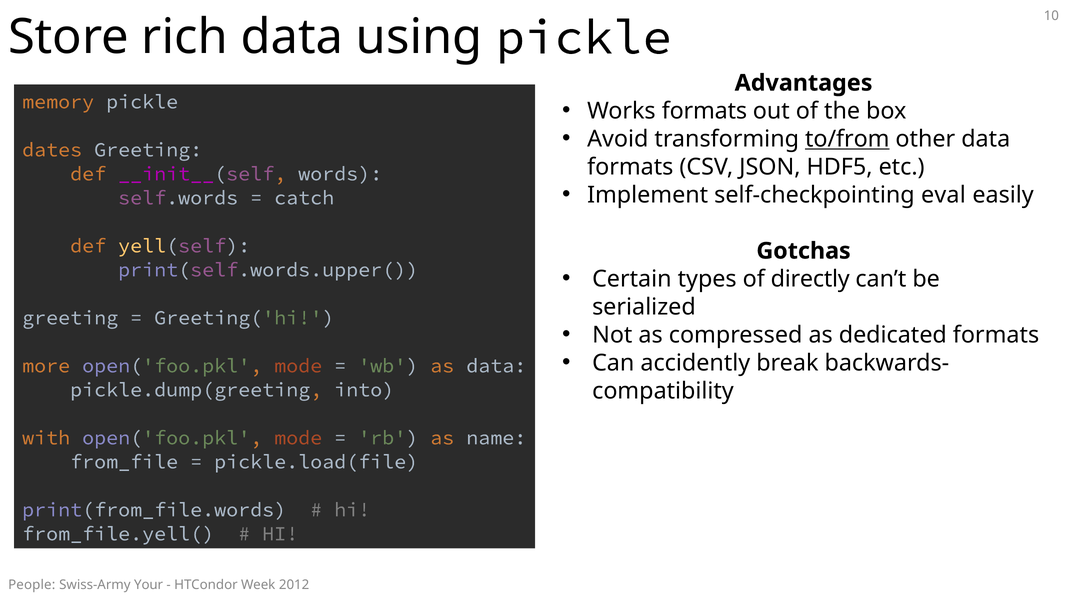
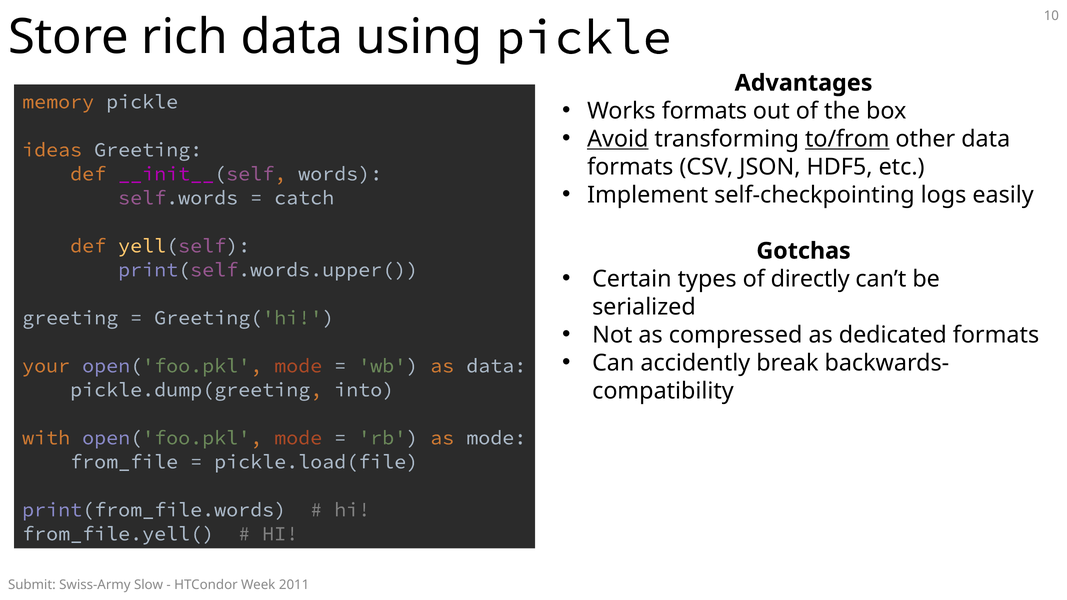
Avoid underline: none -> present
dates: dates -> ideas
eval: eval -> logs
more: more -> your
as name: name -> mode
People: People -> Submit
Your: Your -> Slow
2012: 2012 -> 2011
